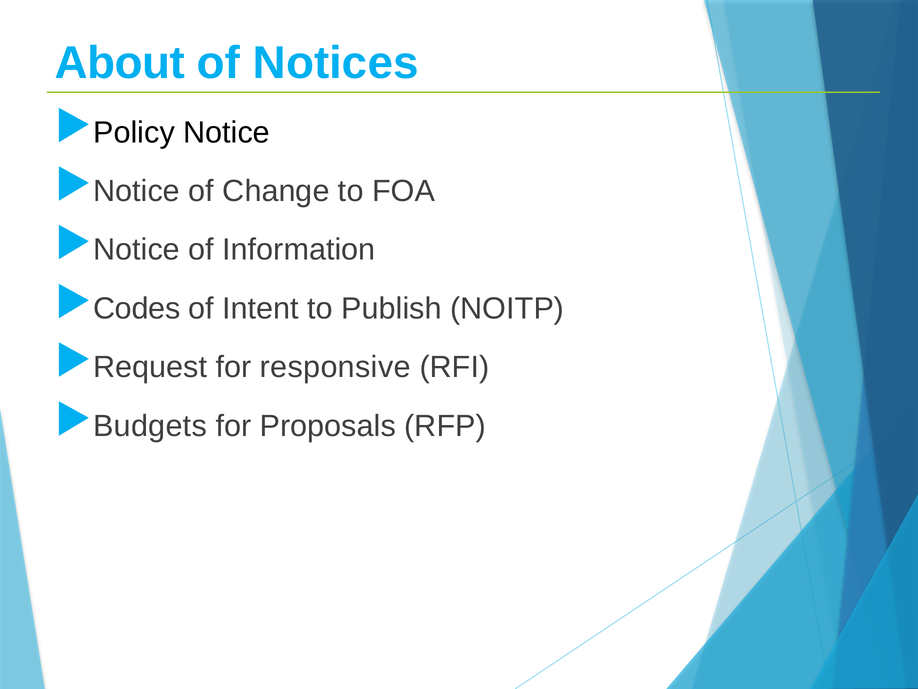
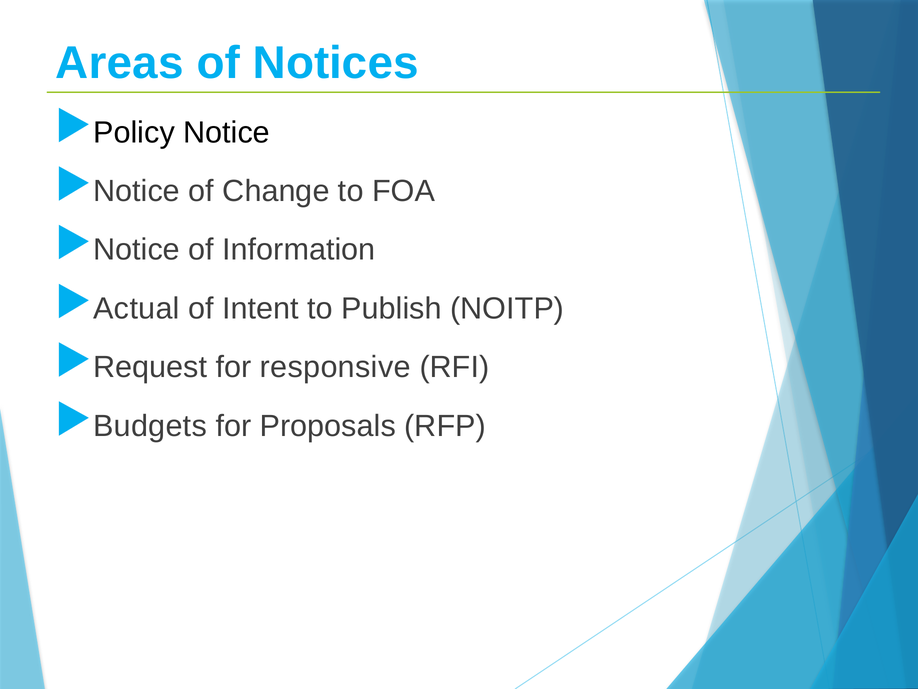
About: About -> Areas
Codes: Codes -> Actual
